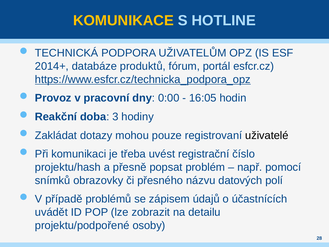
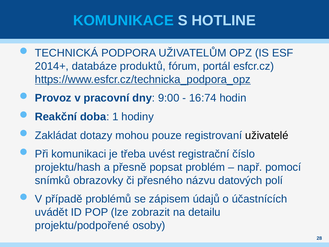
KOMUNIKACE colour: yellow -> light blue
0:00: 0:00 -> 9:00
16:05: 16:05 -> 16:74
3: 3 -> 1
